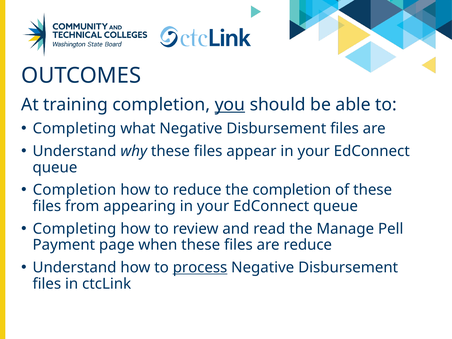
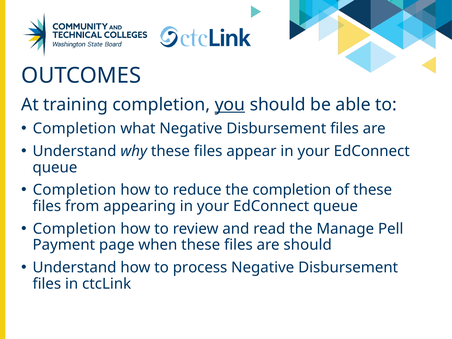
Completing at (74, 129): Completing -> Completion
Completing at (74, 229): Completing -> Completion
are reduce: reduce -> should
process underline: present -> none
